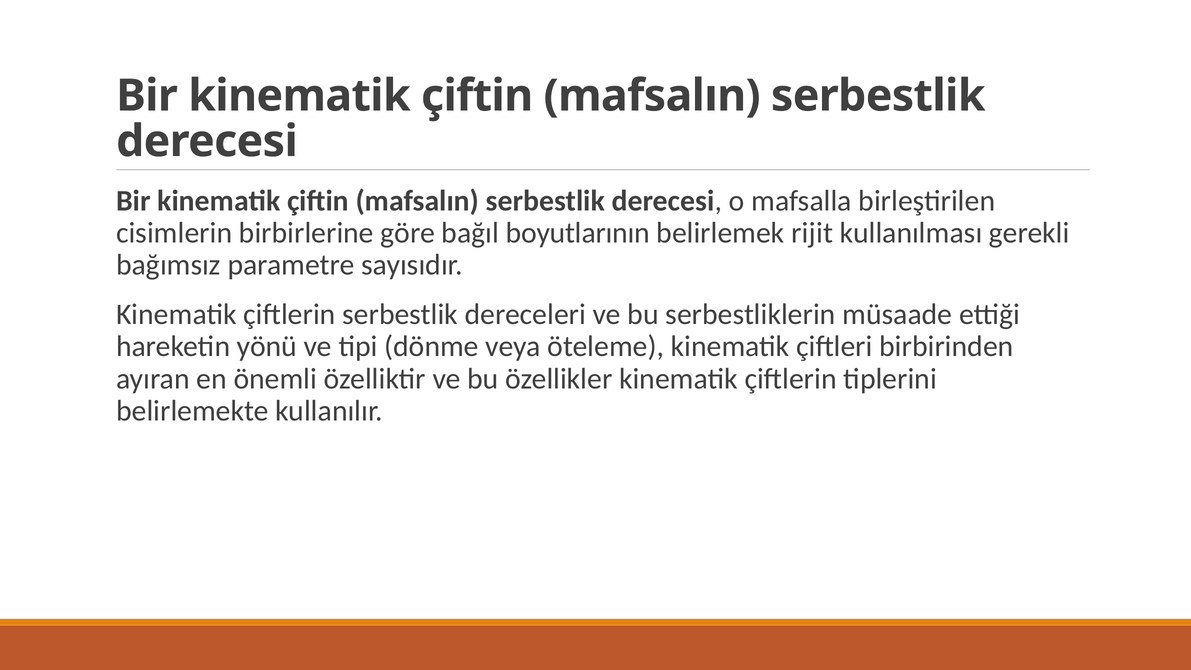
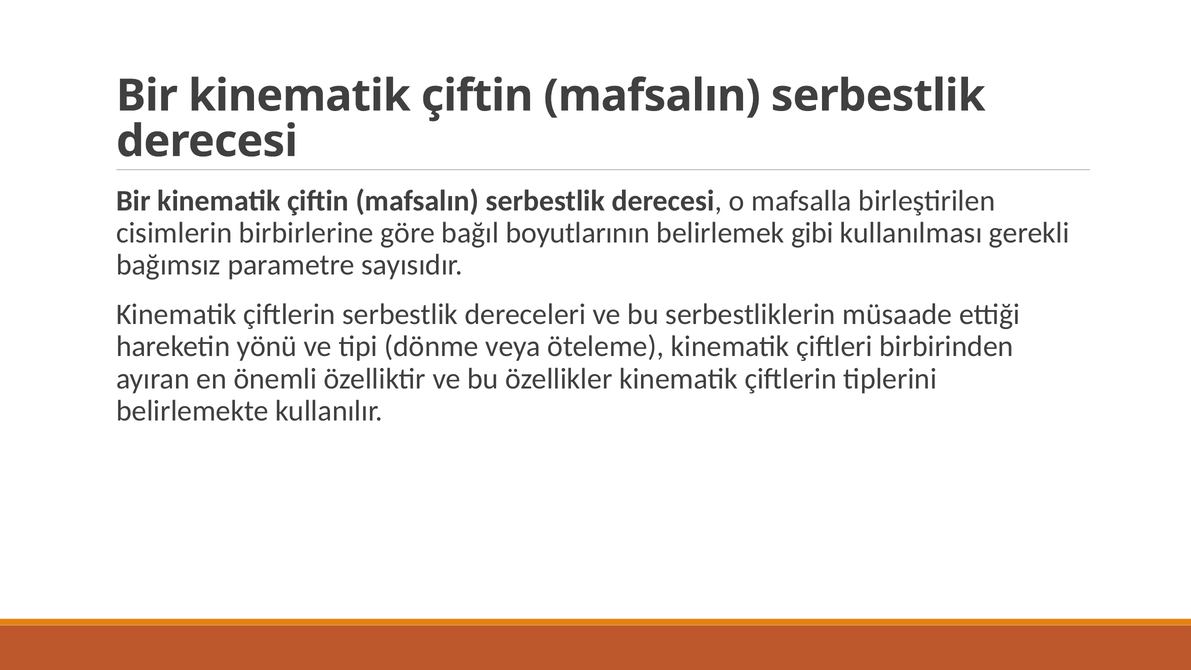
rijit: rijit -> gibi
